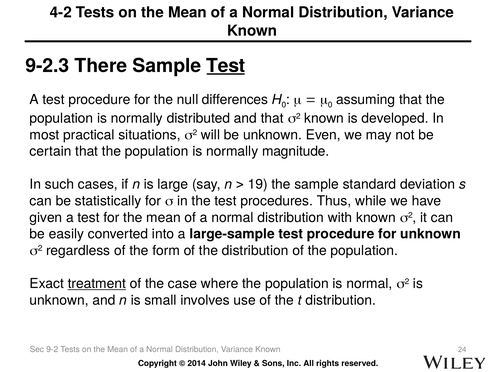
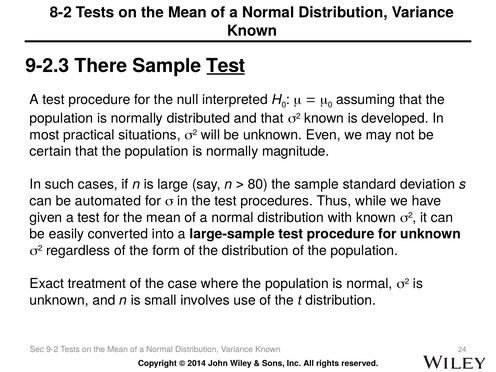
4-2: 4-2 -> 8-2
differences: differences -> interpreted
19: 19 -> 80
statistically: statistically -> automated
treatment underline: present -> none
